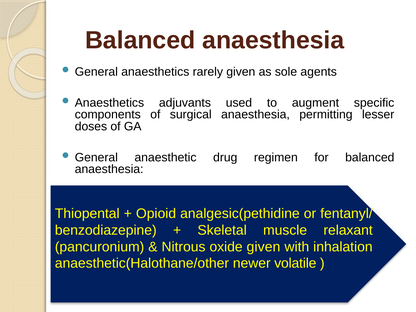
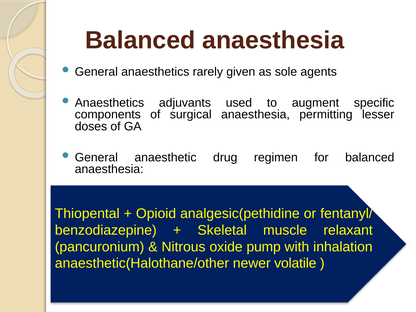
oxide given: given -> pump
